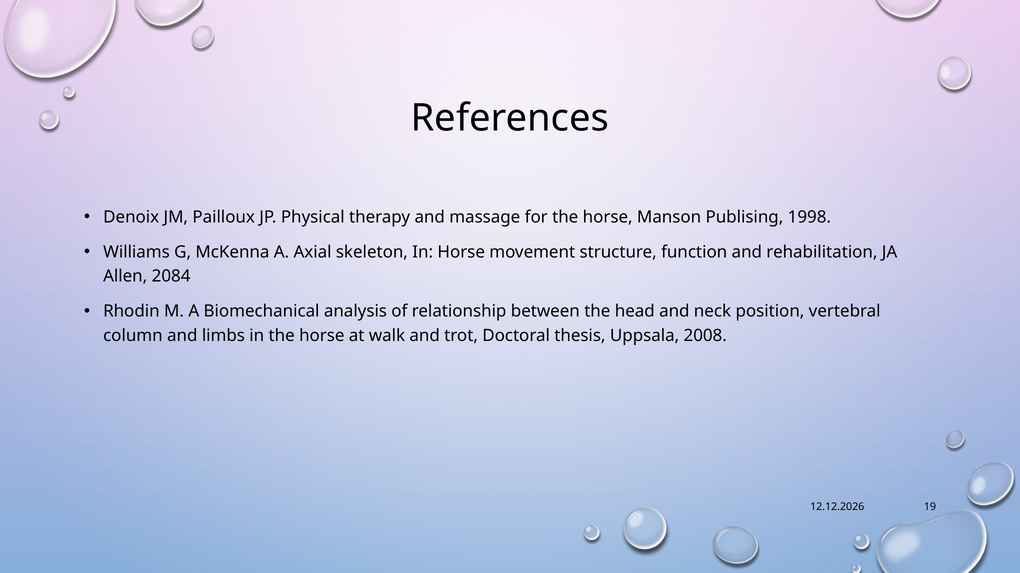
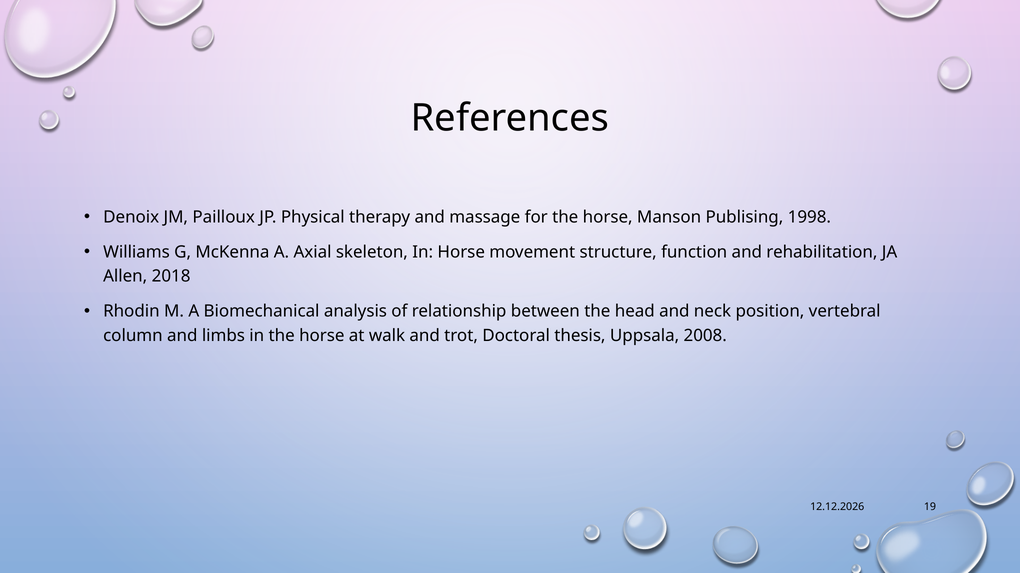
2084: 2084 -> 2018
